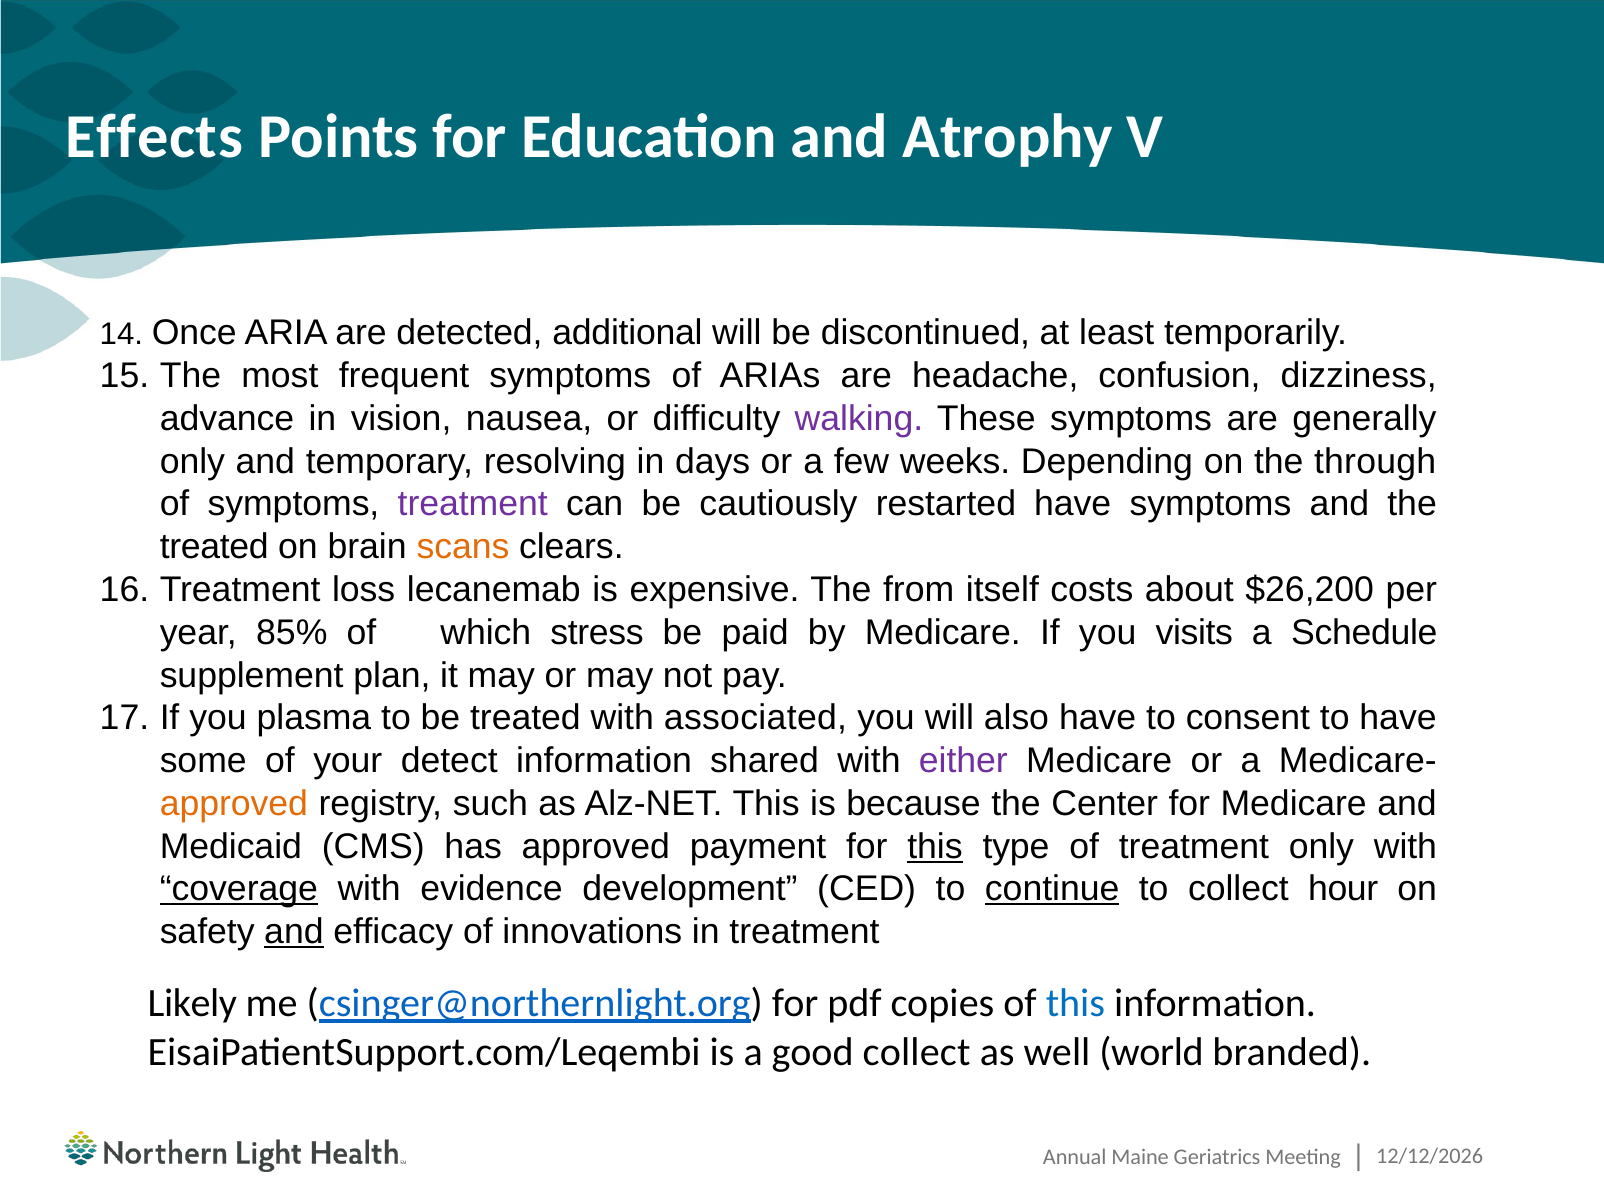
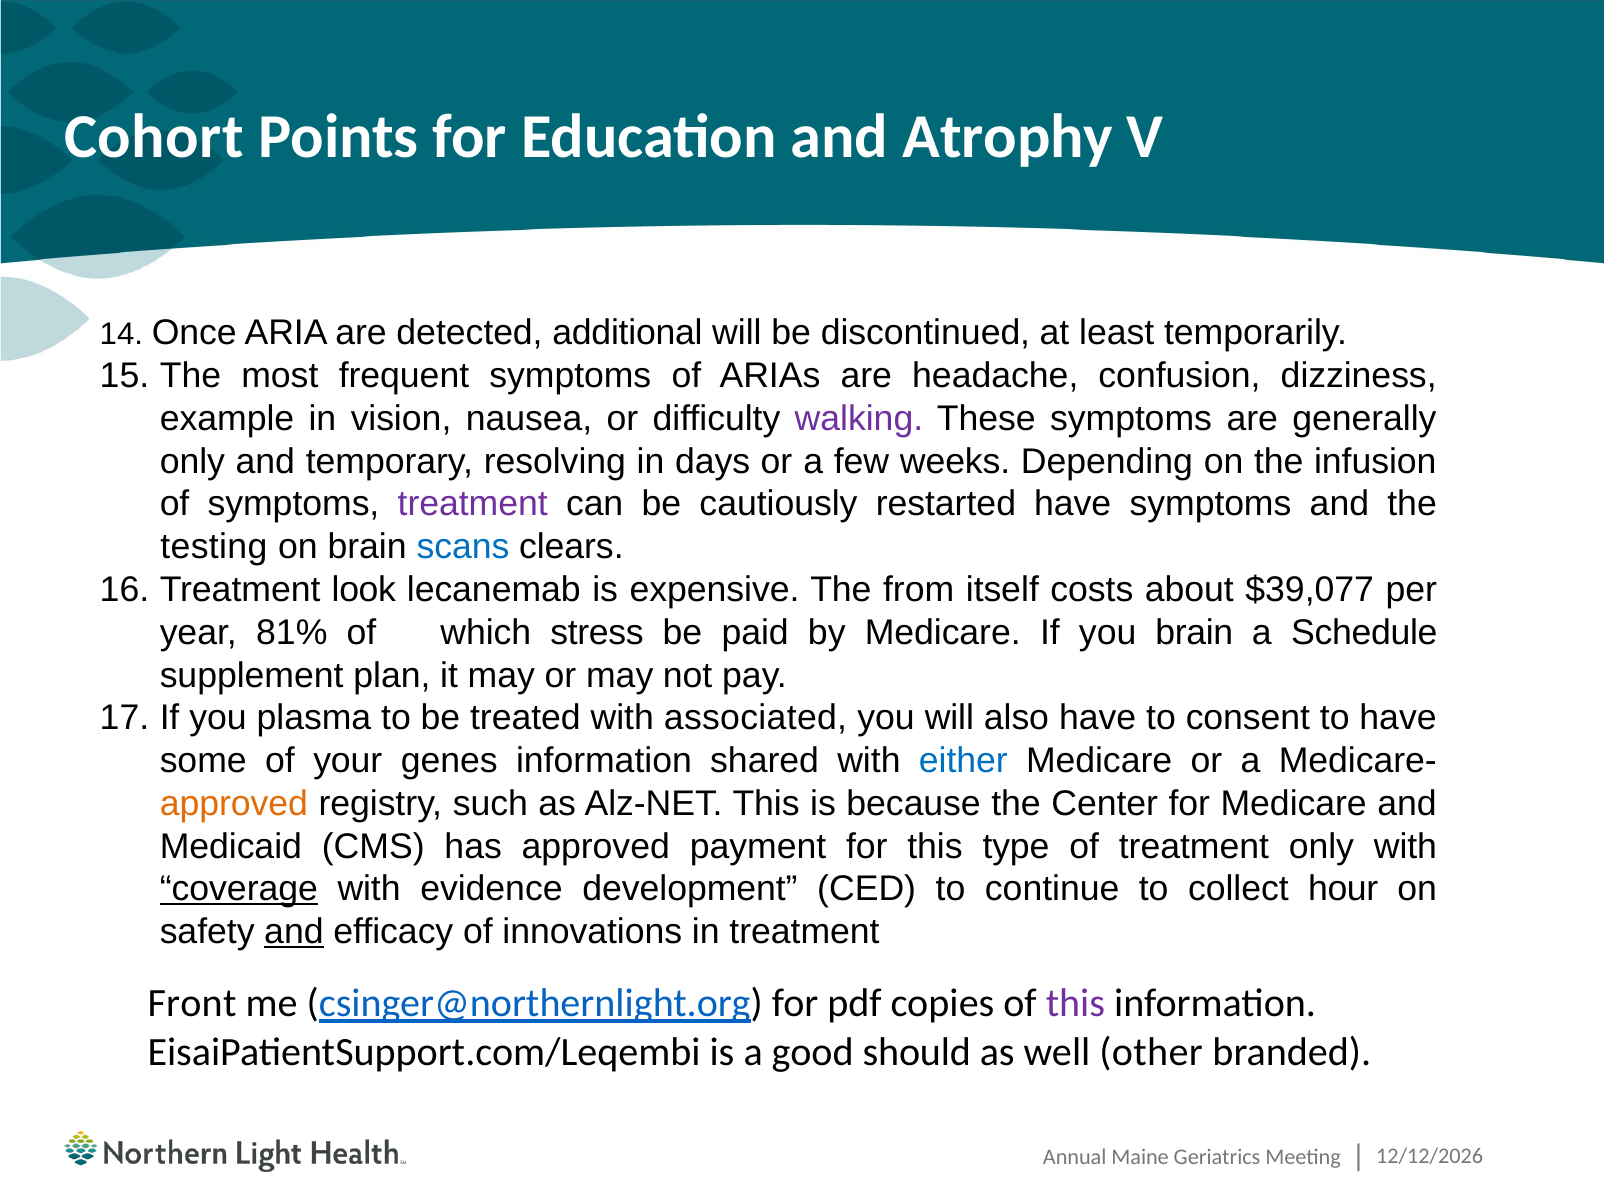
Effects: Effects -> Cohort
advance: advance -> example
through: through -> infusion
treated at (214, 547): treated -> testing
scans colour: orange -> blue
loss: loss -> look
$26,200: $26,200 -> $39,077
85%: 85% -> 81%
you visits: visits -> brain
detect: detect -> genes
either colour: purple -> blue
this at (935, 846) underline: present -> none
continue underline: present -> none
Likely: Likely -> Front
this at (1075, 1003) colour: blue -> purple
good collect: collect -> should
world: world -> other
